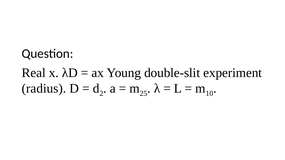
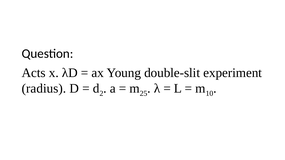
Real: Real -> Acts
